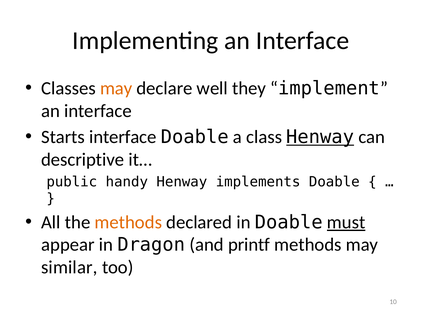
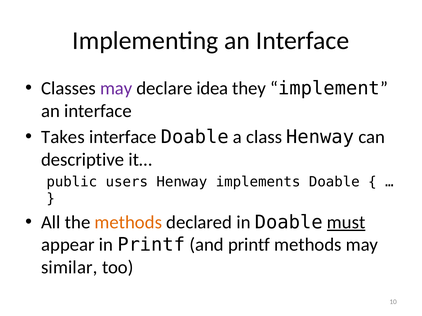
may at (116, 89) colour: orange -> purple
well: well -> idea
Starts: Starts -> Takes
Henway at (320, 137) underline: present -> none
handy: handy -> users
in Dragon: Dragon -> Printf
